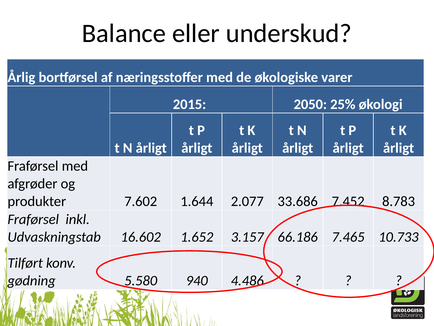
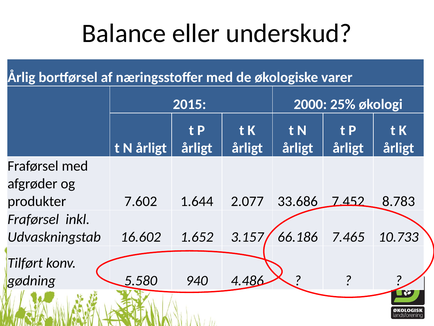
2050: 2050 -> 2000
